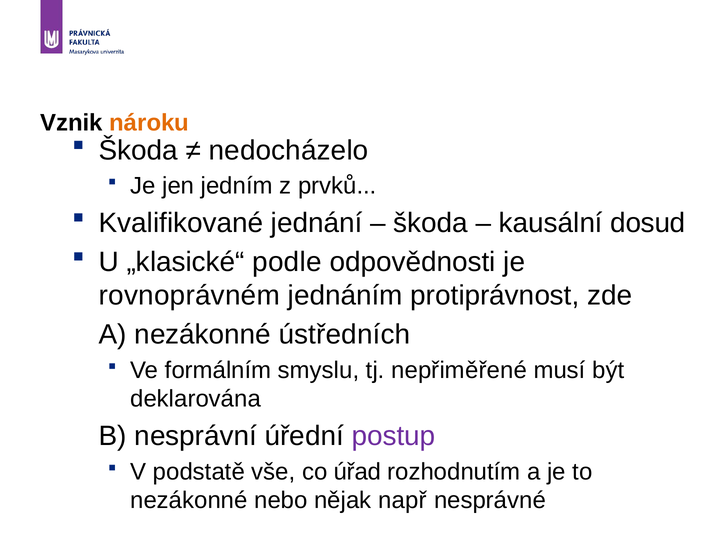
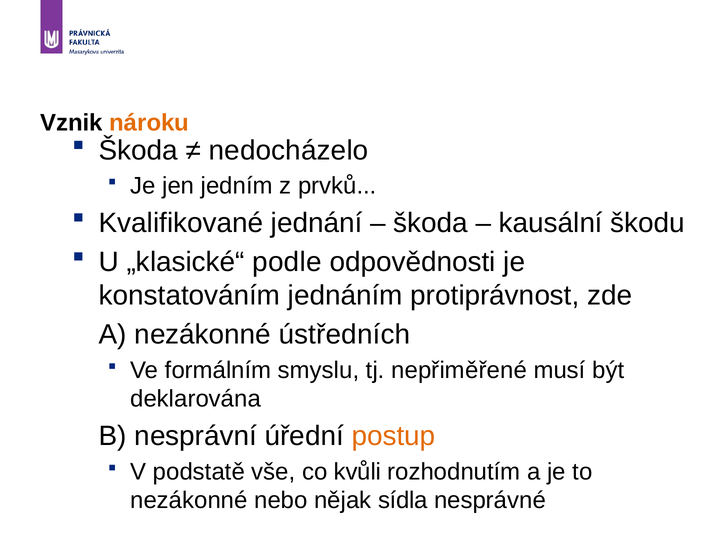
dosud: dosud -> škodu
rovnoprávném: rovnoprávném -> konstatováním
postup colour: purple -> orange
úřad: úřad -> kvůli
např: např -> sídla
